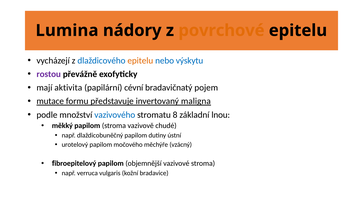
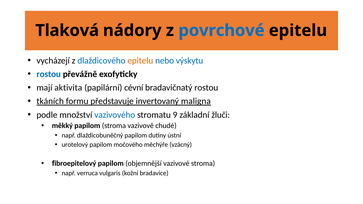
Lumina: Lumina -> Tlaková
povrchové colour: orange -> blue
rostou at (49, 74) colour: purple -> blue
bradavičnatý pojem: pojem -> rostou
mutace: mutace -> tkáních
8: 8 -> 9
lnou: lnou -> žluči
